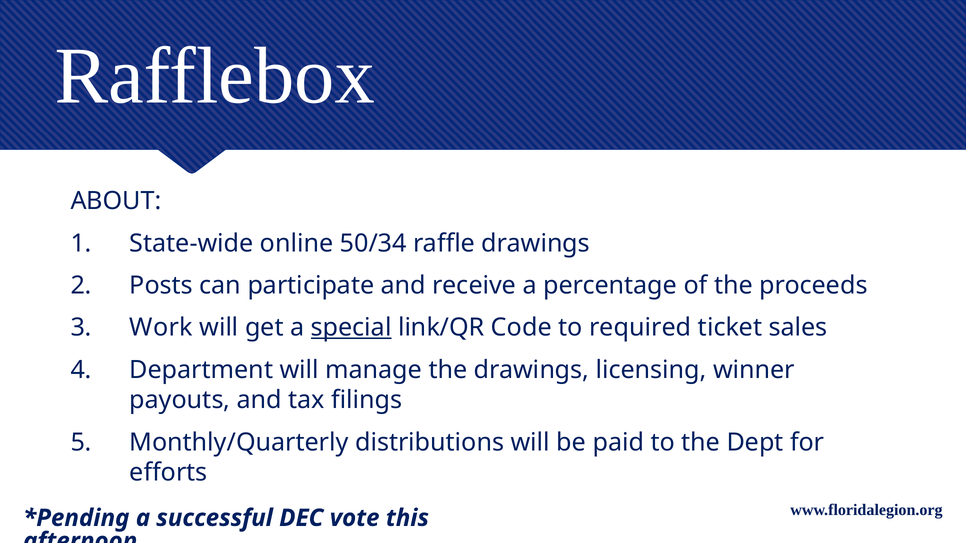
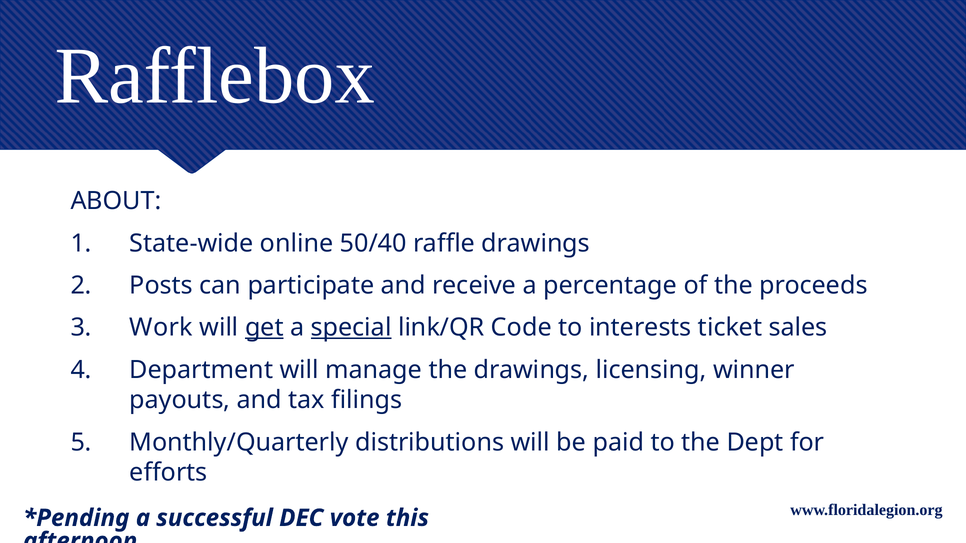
50/34: 50/34 -> 50/40
get underline: none -> present
required: required -> interests
